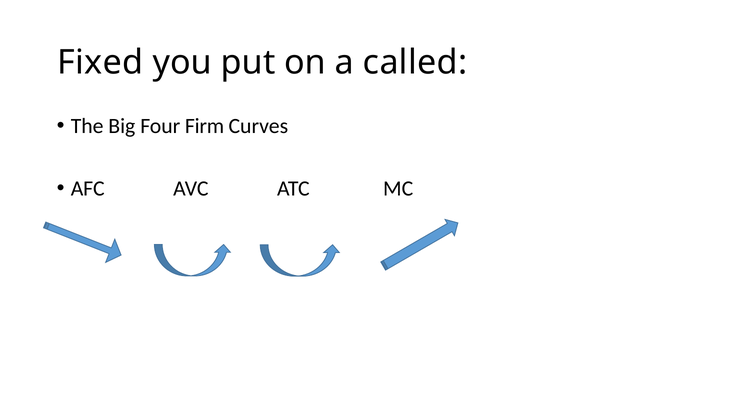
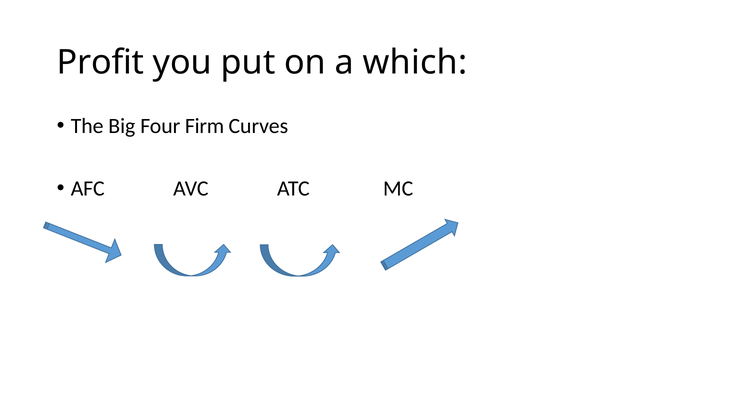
Fixed: Fixed -> Profit
called: called -> which
